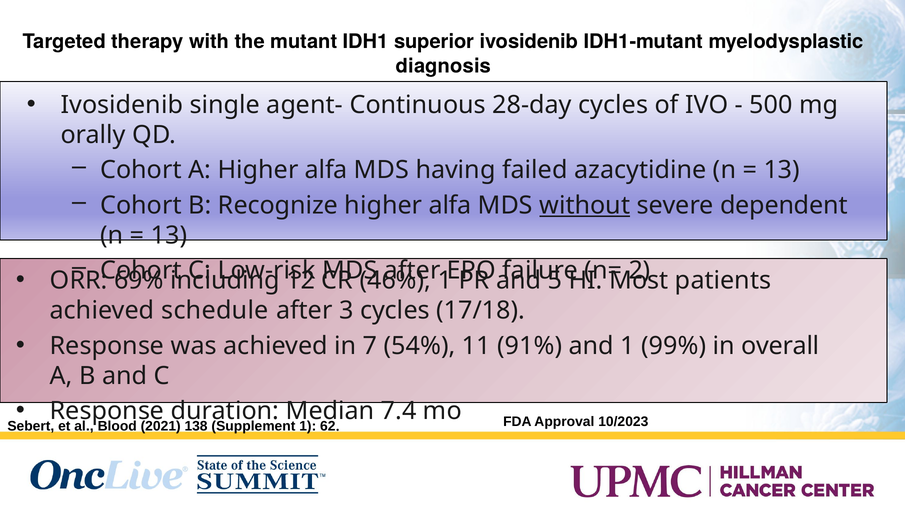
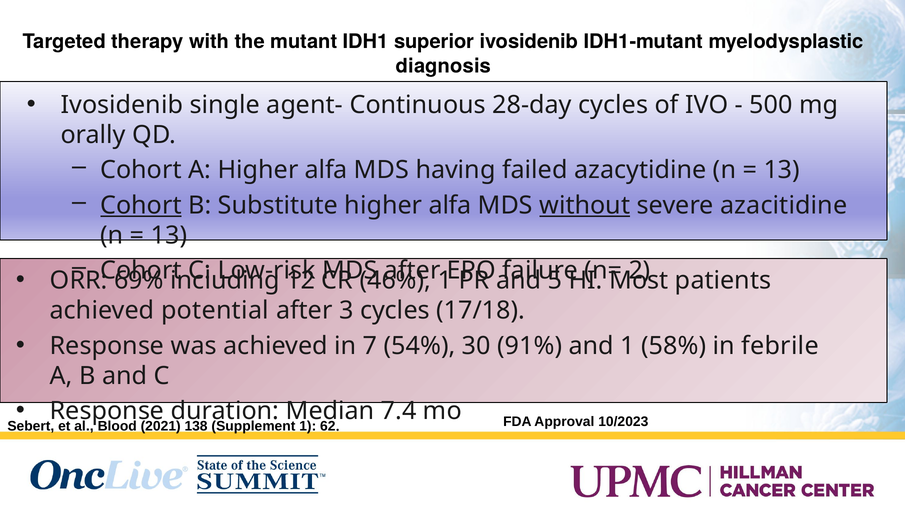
Cohort at (141, 206) underline: none -> present
Recognize: Recognize -> Substitute
dependent: dependent -> azacitidine
schedule: schedule -> potential
11: 11 -> 30
99%: 99% -> 58%
overall: overall -> febrile
